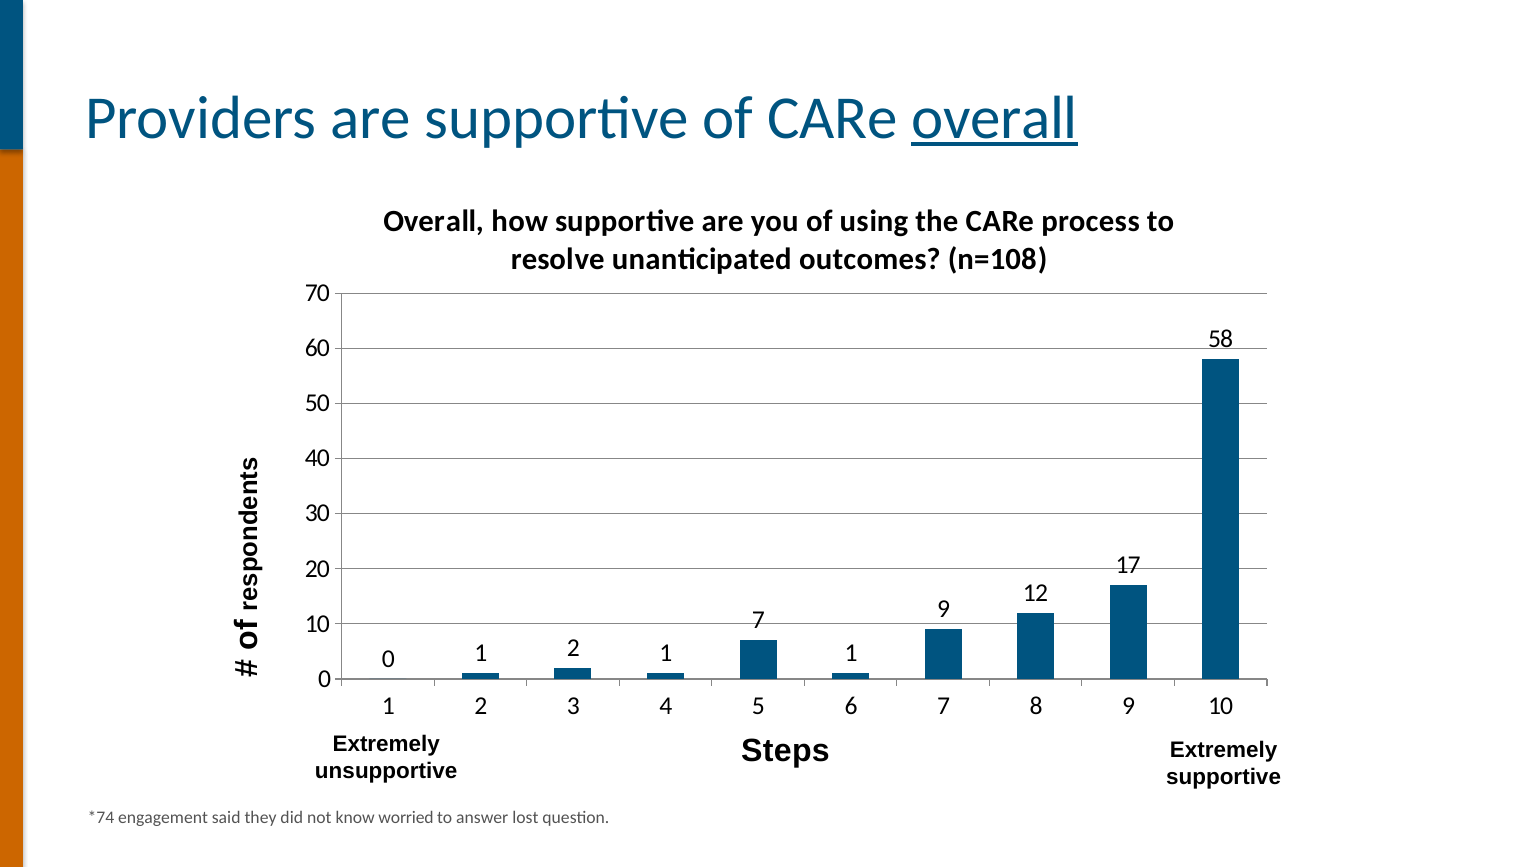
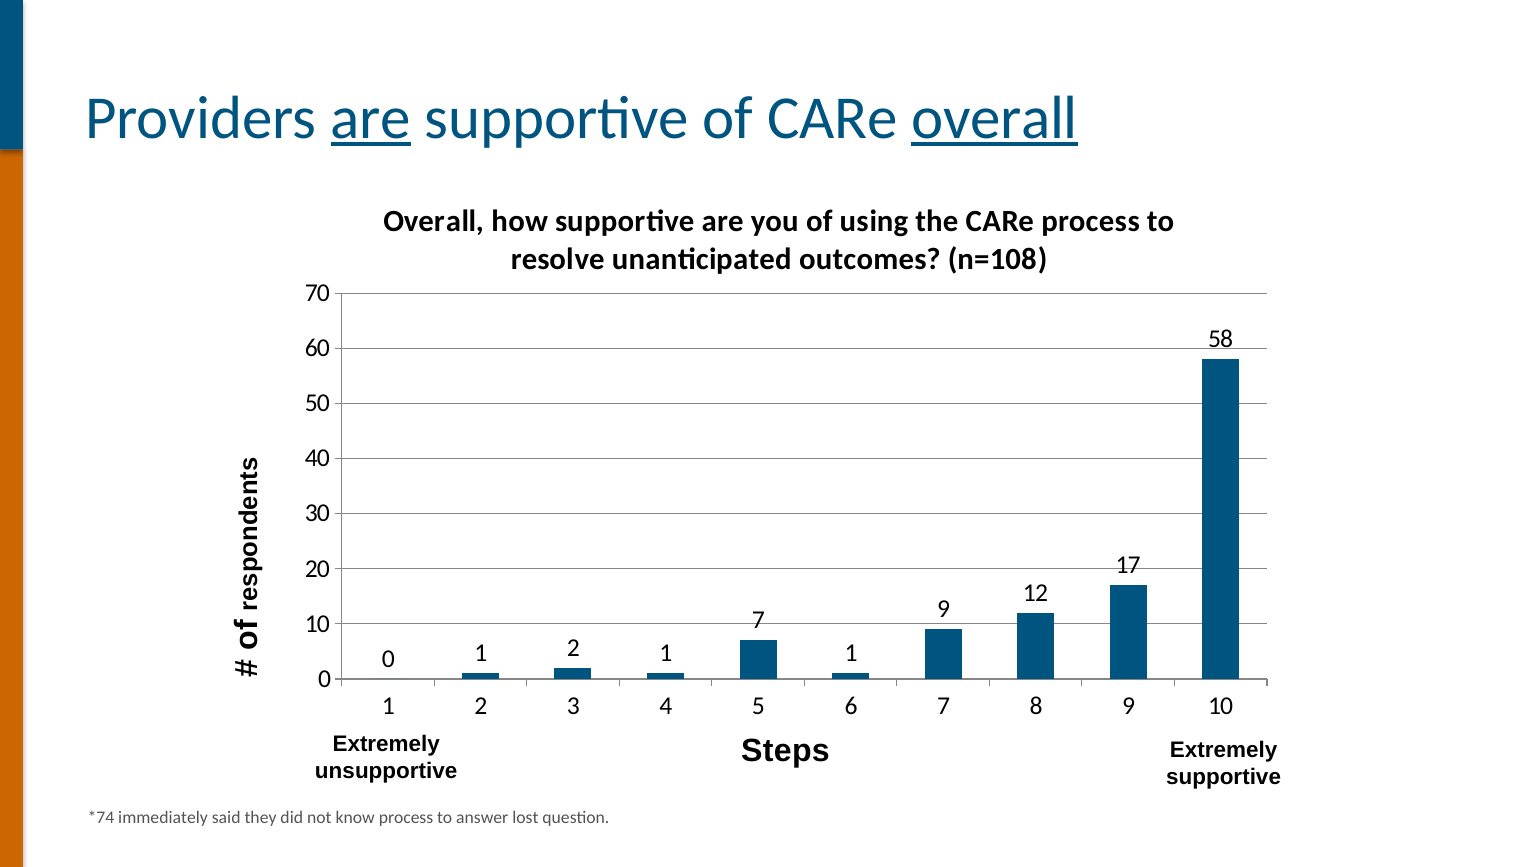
are at (371, 118) underline: none -> present
engagement: engagement -> immediately
know worried: worried -> process
